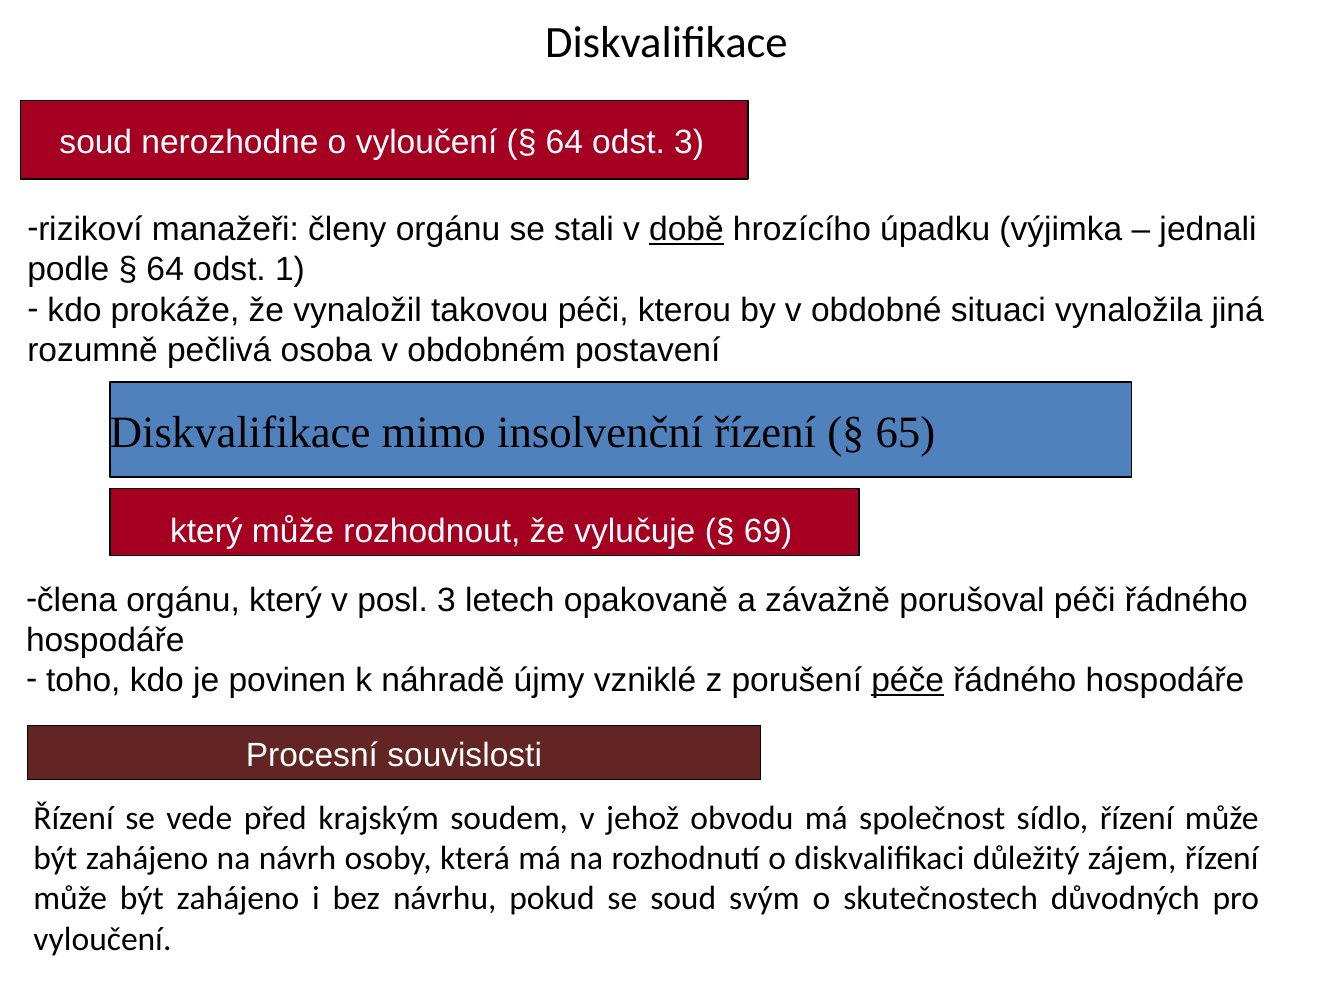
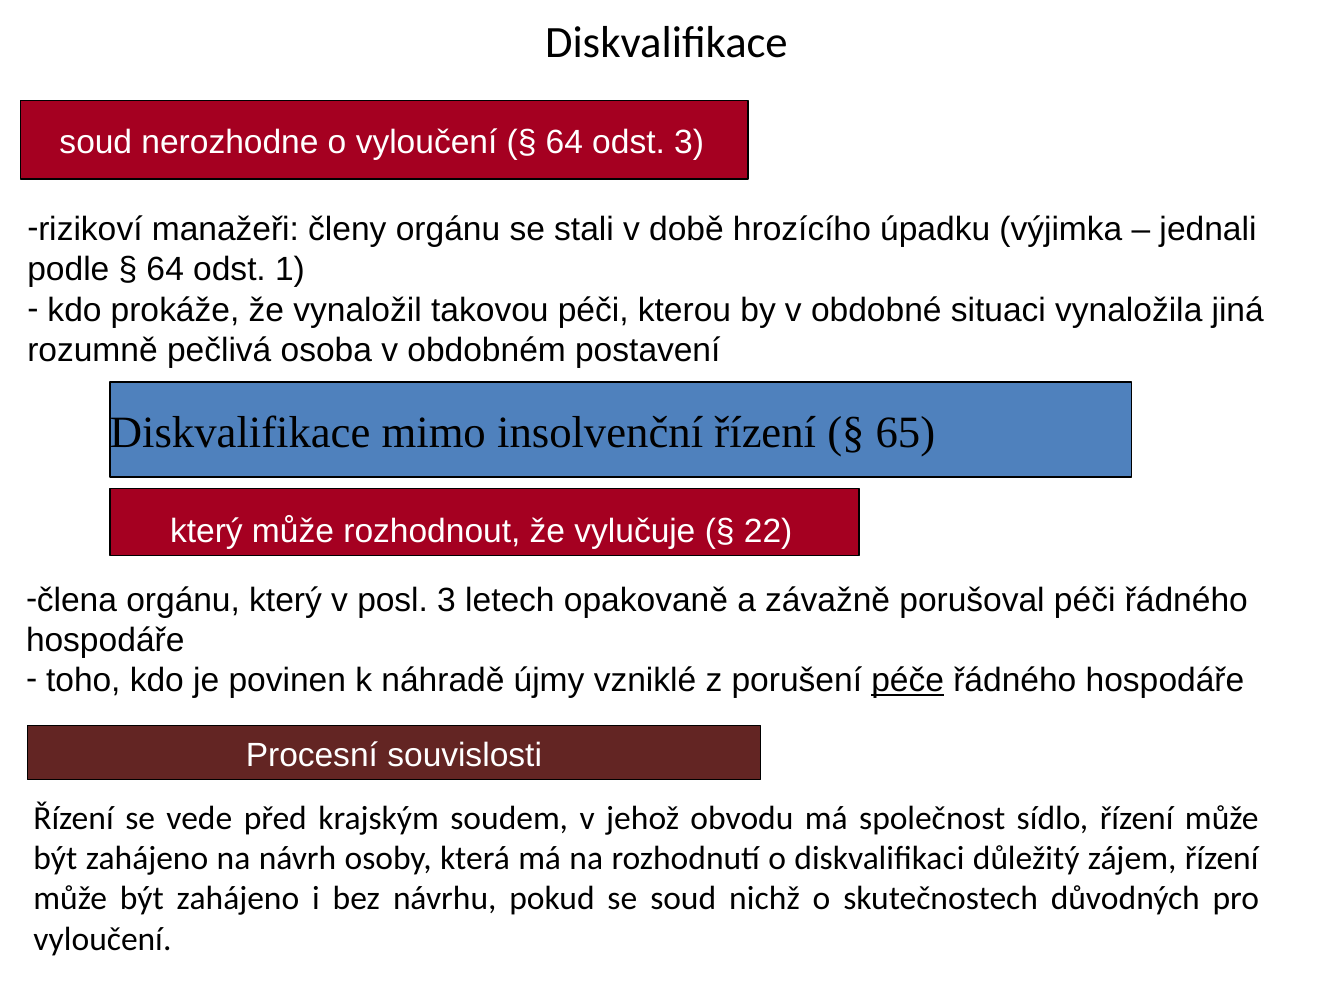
době underline: present -> none
69: 69 -> 22
svým: svým -> nichž
